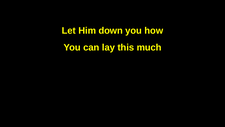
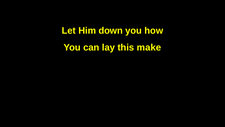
much: much -> make
